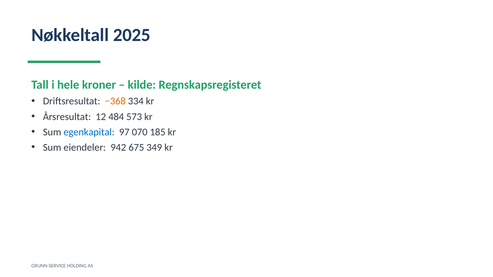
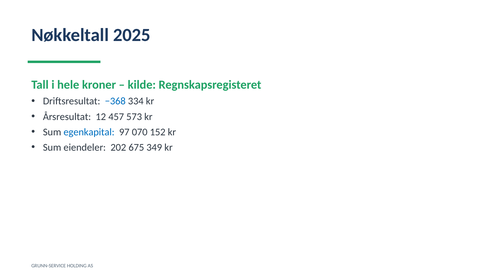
−368 colour: orange -> blue
484: 484 -> 457
185: 185 -> 152
942: 942 -> 202
